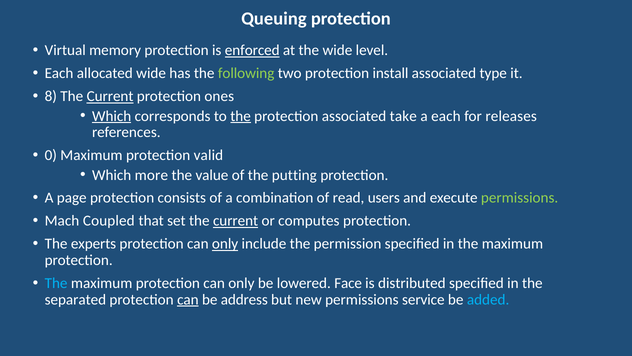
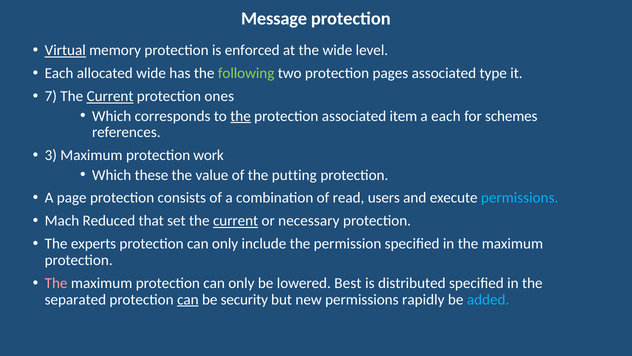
Queuing: Queuing -> Message
Virtual underline: none -> present
enforced underline: present -> none
install: install -> pages
8: 8 -> 7
Which at (112, 116) underline: present -> none
take: take -> item
releases: releases -> schemes
0: 0 -> 3
valid: valid -> work
more: more -> these
permissions at (520, 198) colour: light green -> light blue
Coupled: Coupled -> Reduced
computes: computes -> necessary
only at (225, 244) underline: present -> none
The at (56, 283) colour: light blue -> pink
Face: Face -> Best
address: address -> security
service: service -> rapidly
